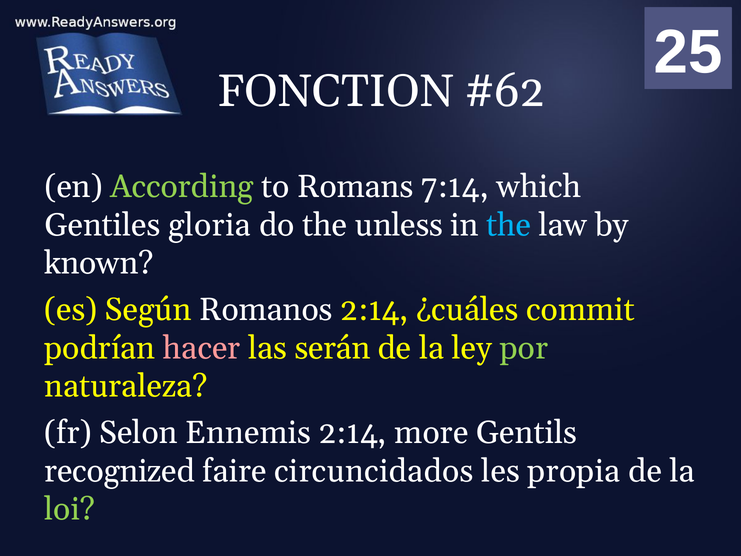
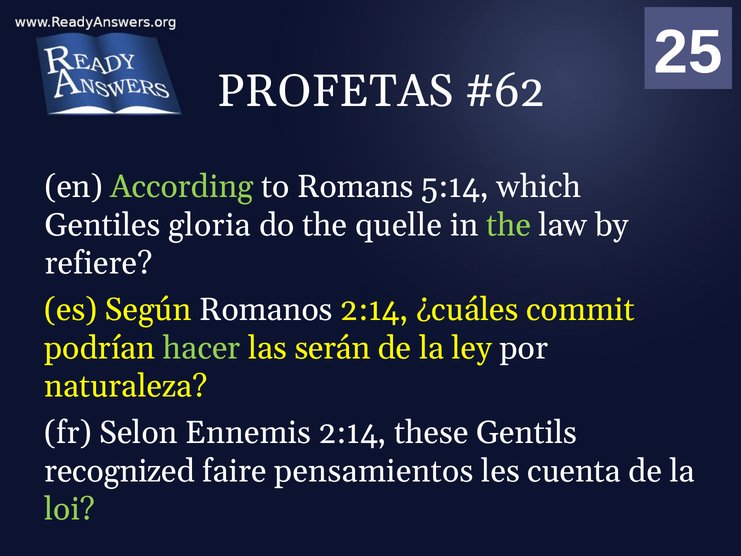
FONCTION: FONCTION -> PROFETAS
7:14: 7:14 -> 5:14
unless: unless -> quelle
the at (509, 225) colour: light blue -> light green
known: known -> refiere
hacer colour: pink -> light green
por colour: light green -> white
more: more -> these
circuncidados: circuncidados -> pensamientos
propia: propia -> cuenta
